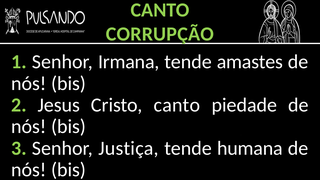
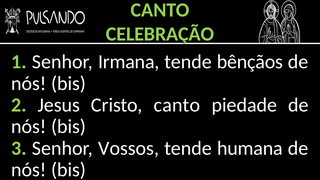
CORRUPÇÃO: CORRUPÇÃO -> CELEBRAÇÃO
amastes: amastes -> bênçãos
Justiça: Justiça -> Vossos
